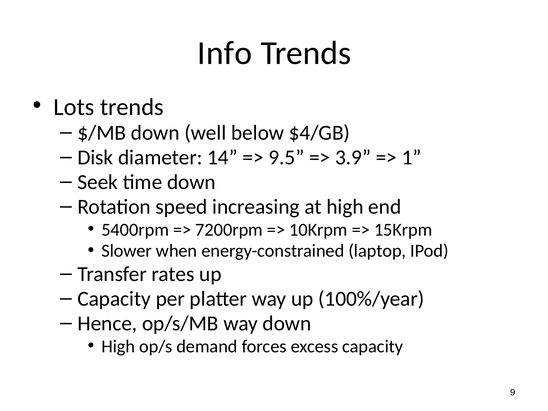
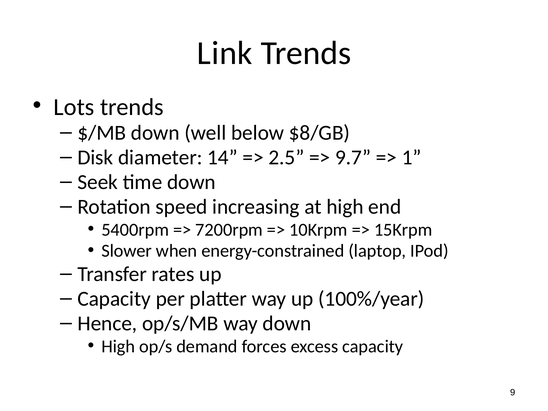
Info: Info -> Link
$4/GB: $4/GB -> $8/GB
9.5: 9.5 -> 2.5
3.9: 3.9 -> 9.7
